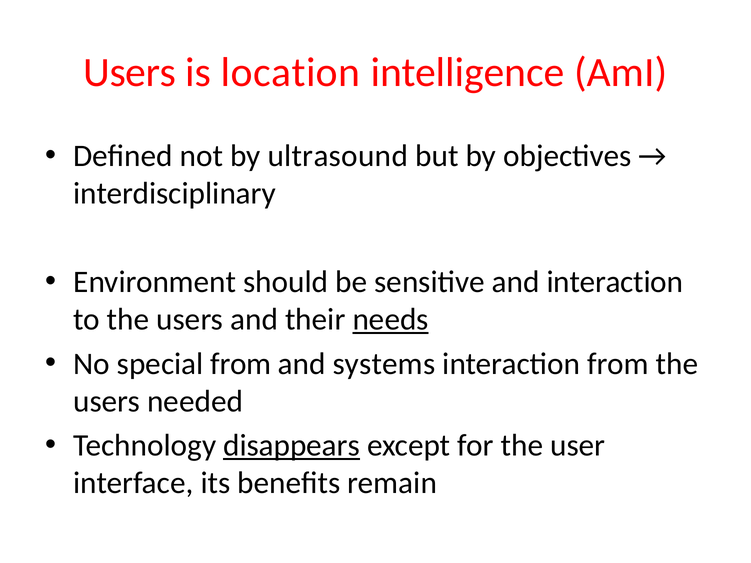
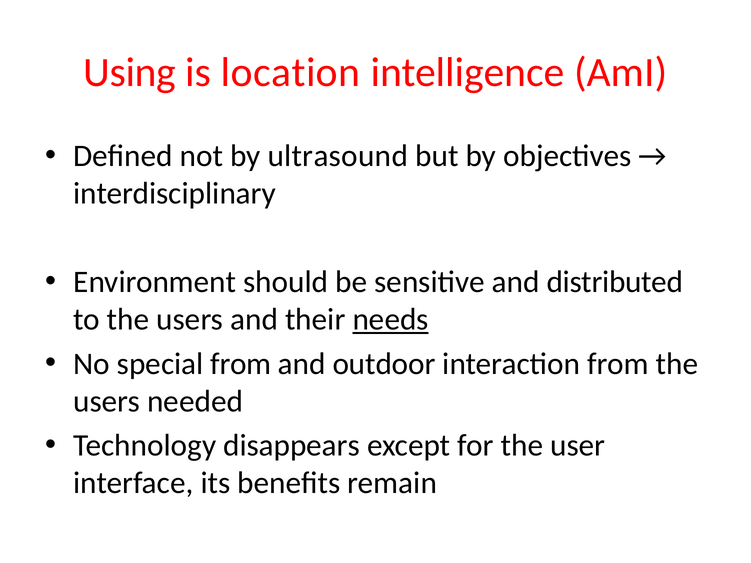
Users at (130, 72): Users -> Using
and interaction: interaction -> distributed
systems: systems -> outdoor
disappears underline: present -> none
